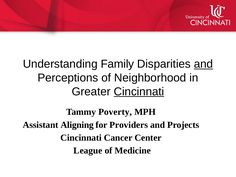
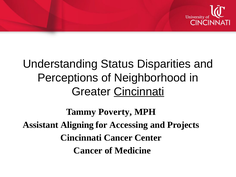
Family: Family -> Status
and at (203, 64) underline: present -> none
Providers: Providers -> Accessing
League at (88, 151): League -> Cancer
